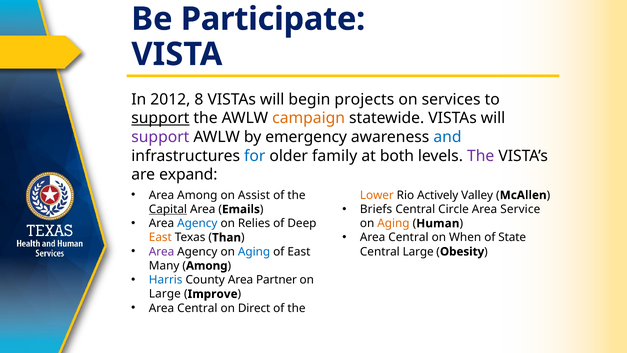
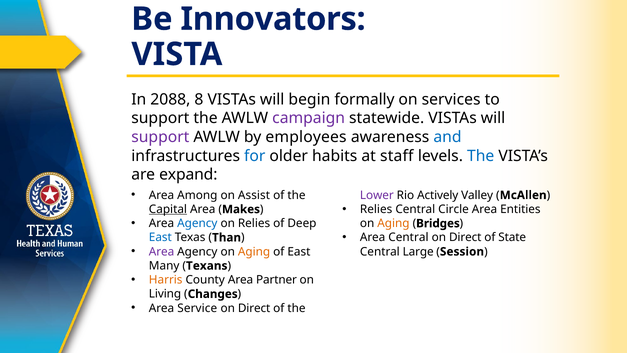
Participate: Participate -> Innovators
2012: 2012 -> 2088
projects: projects -> formally
support at (160, 118) underline: present -> none
campaign colour: orange -> purple
emergency: emergency -> employees
family: family -> habits
both: both -> staff
The at (481, 156) colour: purple -> blue
Lower colour: orange -> purple
Briefs at (376, 209): Briefs -> Relies
Service: Service -> Entities
Emails: Emails -> Makes
Human: Human -> Bridges
When at (465, 237): When -> Direct
East at (160, 237) colour: orange -> blue
Aging at (254, 251) colour: blue -> orange
Obesity: Obesity -> Session
Among at (207, 266): Among -> Texans
Harris colour: blue -> orange
Large at (165, 294): Large -> Living
Improve: Improve -> Changes
Central at (197, 308): Central -> Service
